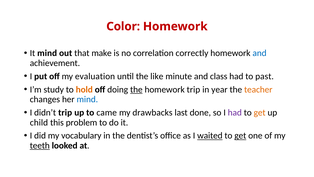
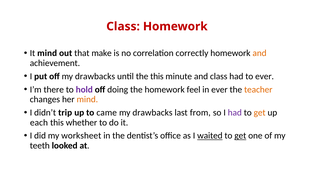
Color at (123, 26): Color -> Class
and at (260, 53) colour: blue -> orange
off my evaluation: evaluation -> drawbacks
the like: like -> this
to past: past -> ever
study: study -> there
hold colour: orange -> purple
the at (136, 89) underline: present -> none
homework trip: trip -> feel
in year: year -> ever
mind at (87, 99) colour: blue -> orange
done: done -> from
child: child -> each
problem: problem -> whether
vocabulary: vocabulary -> worksheet
teeth underline: present -> none
